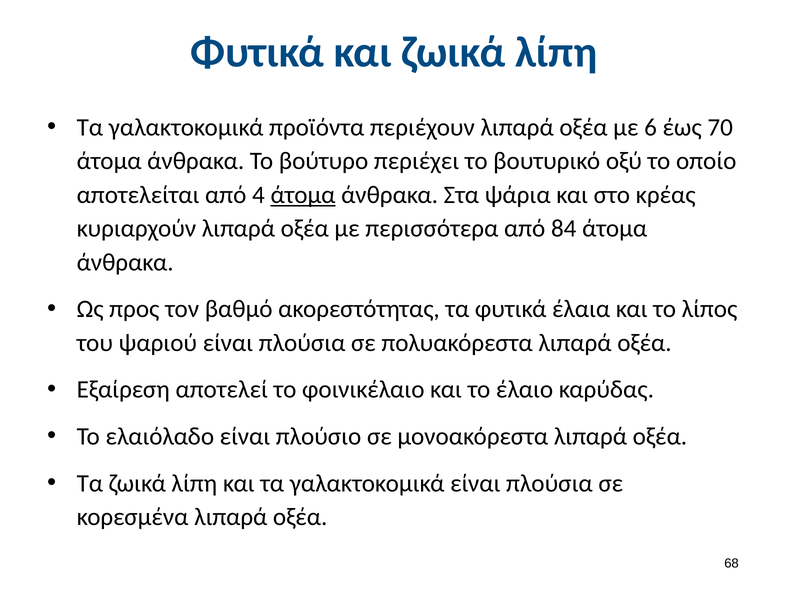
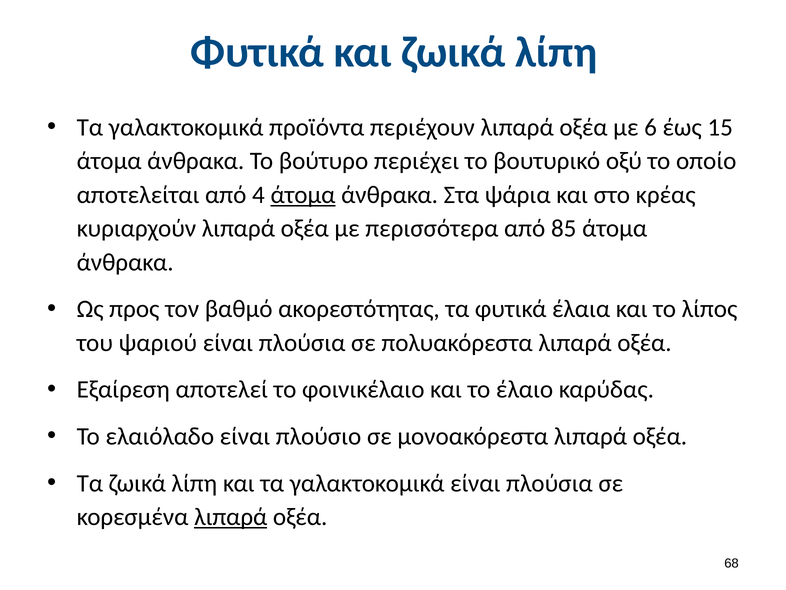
70: 70 -> 15
84: 84 -> 85
λιπαρά at (231, 517) underline: none -> present
